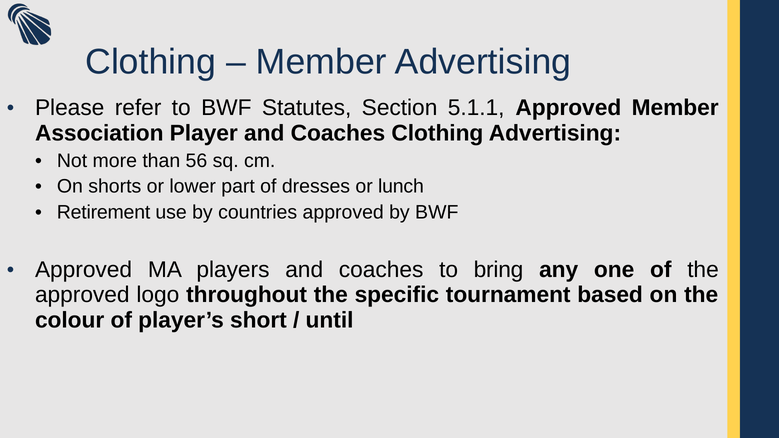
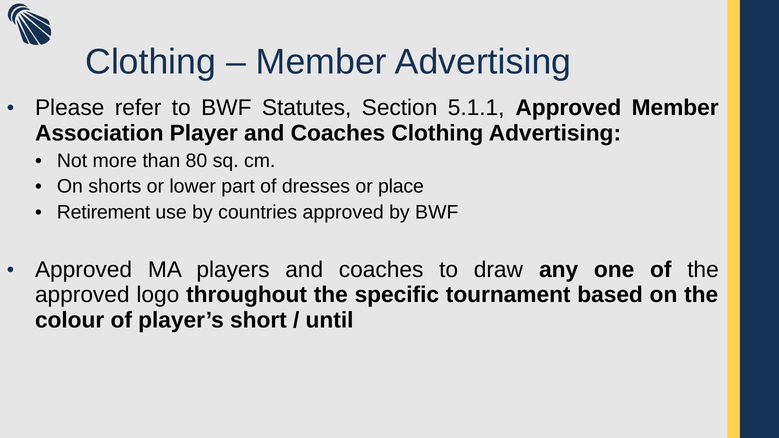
56: 56 -> 80
lunch: lunch -> place
bring: bring -> draw
